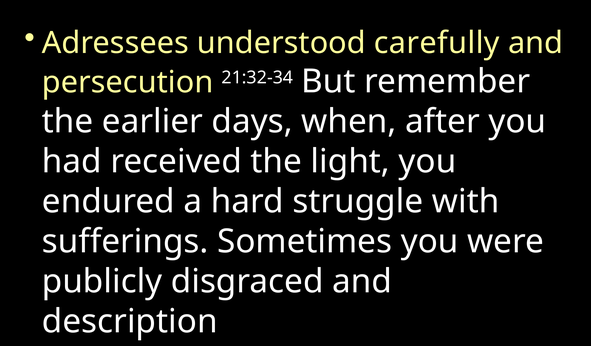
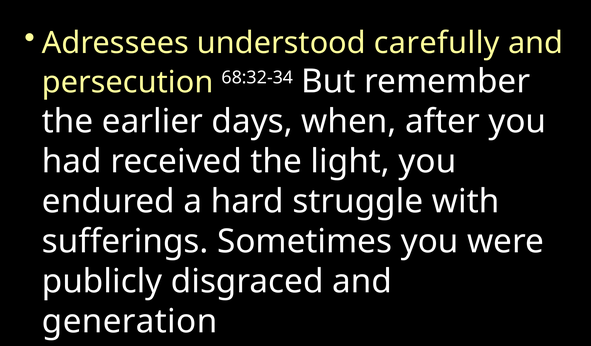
21:32-34: 21:32-34 -> 68:32-34
description: description -> generation
